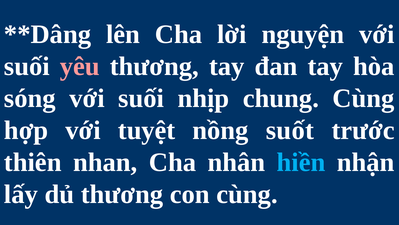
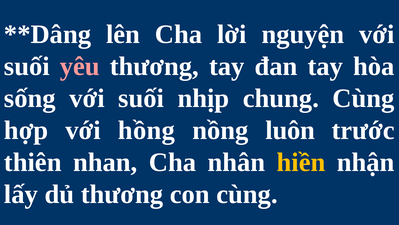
sóng: sóng -> sống
tuyệt: tuyệt -> hồng
suốt: suốt -> luôn
hiền colour: light blue -> yellow
